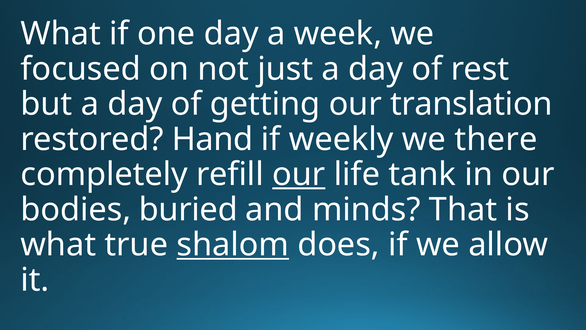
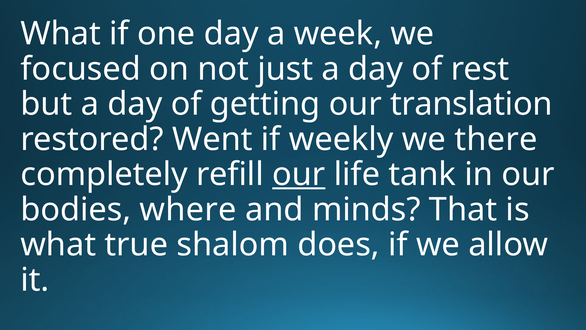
Hand: Hand -> Went
buried: buried -> where
shalom underline: present -> none
